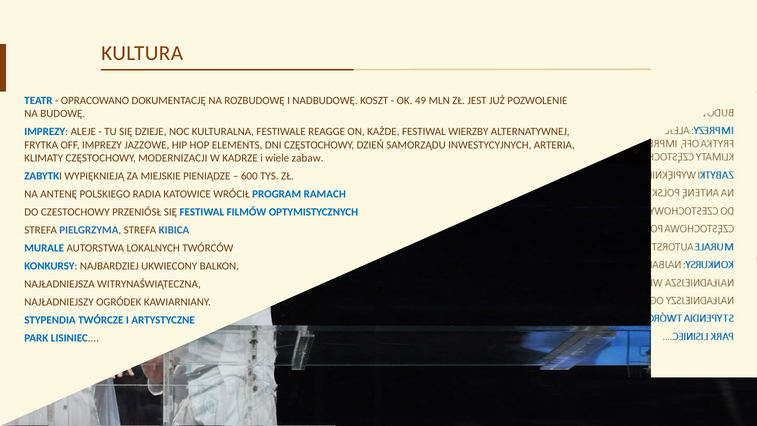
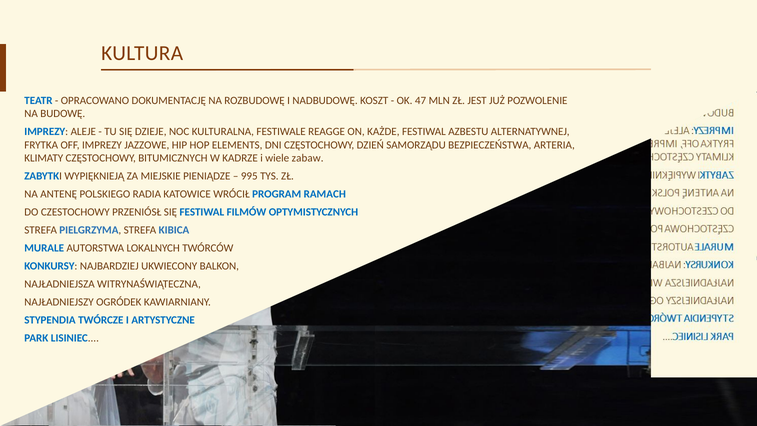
49: 49 -> 47
WIERZBY: WIERZBY -> AZBESTU
INWESTYCYJNYCH: INWESTYCYJNYCH -> BEZPIECZEŃSTWA
MODERNIZACJI: MODERNIZACJI -> BITUMICZNYCH
600: 600 -> 995
